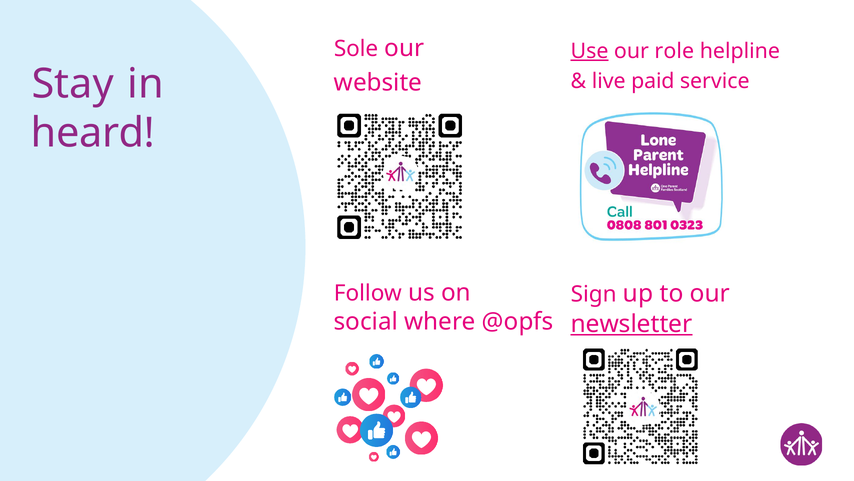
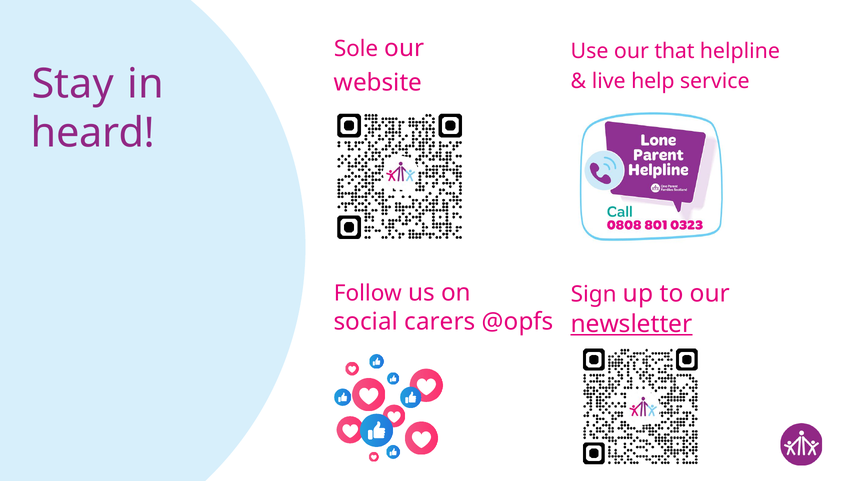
Use underline: present -> none
role: role -> that
paid: paid -> help
where: where -> carers
